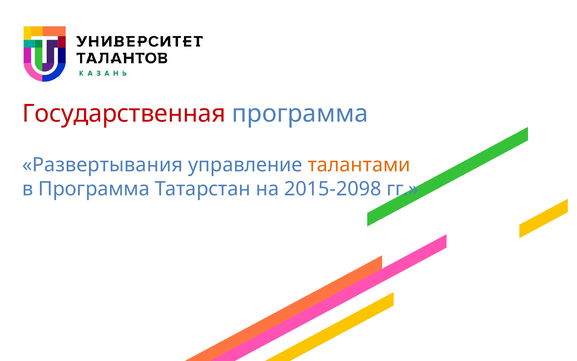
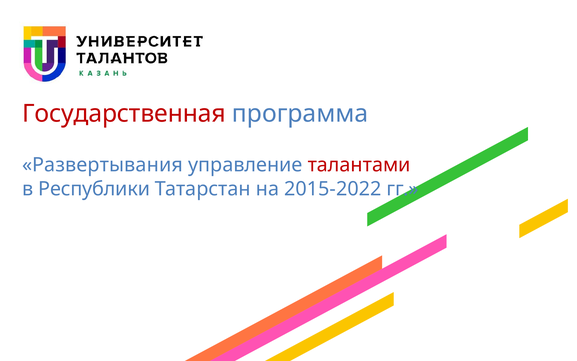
талантами colour: orange -> red
в Программа: Программа -> Республики
2015-2098: 2015-2098 -> 2015-2022
